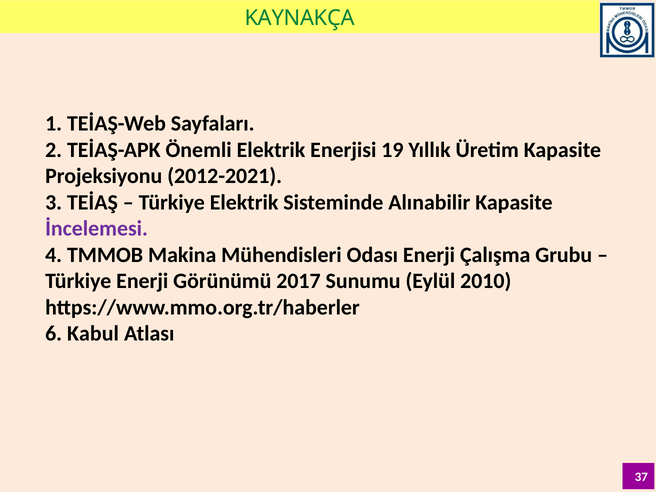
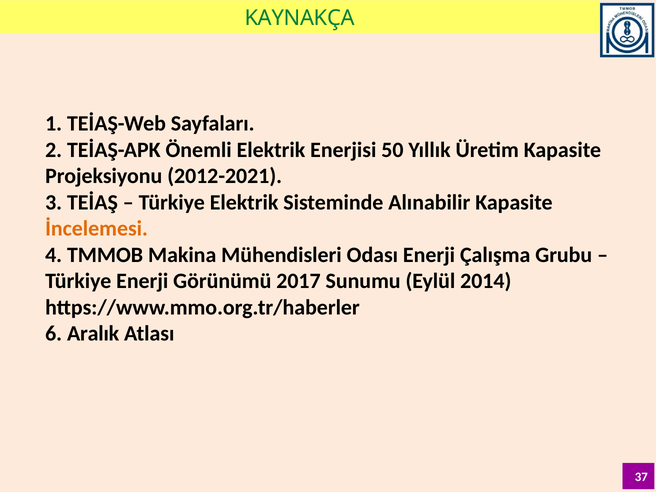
19: 19 -> 50
İncelemesi colour: purple -> orange
2010: 2010 -> 2014
Kabul: Kabul -> Aralık
